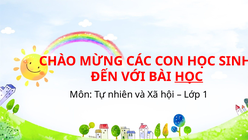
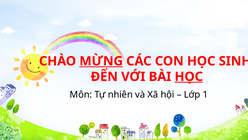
MỪNG underline: none -> present
